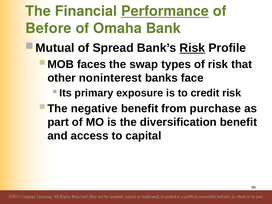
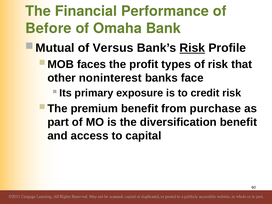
Performance underline: present -> none
Spread: Spread -> Versus
swap: swap -> profit
negative: negative -> premium
